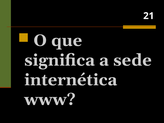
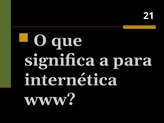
sede: sede -> para
